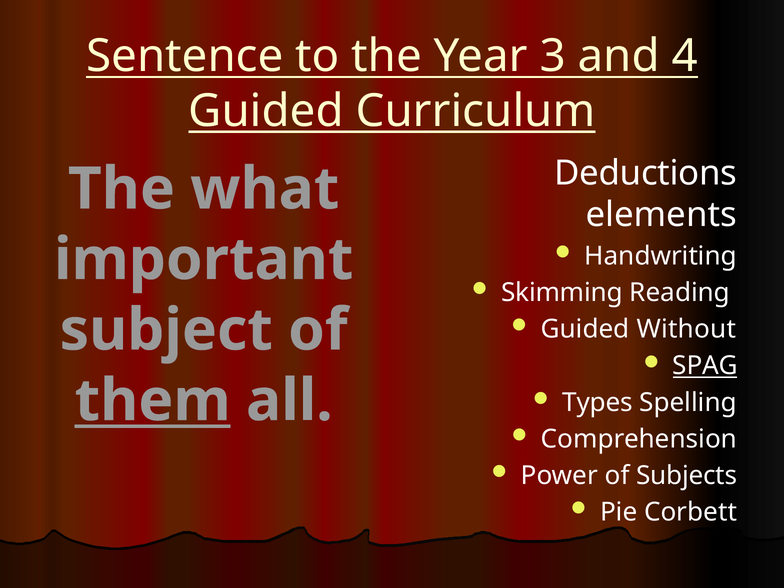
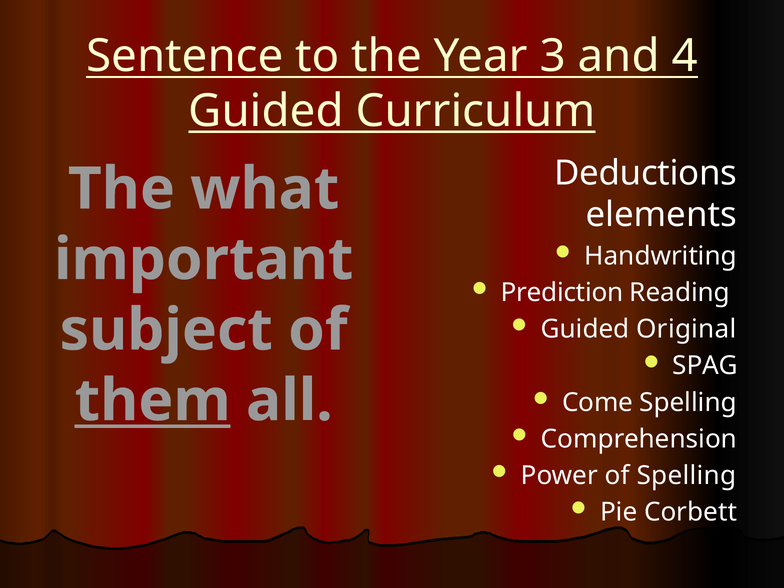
Skimming: Skimming -> Prediction
Without: Without -> Original
SPAG underline: present -> none
Types: Types -> Come
of Subjects: Subjects -> Spelling
